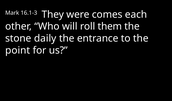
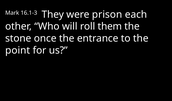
comes: comes -> prison
daily: daily -> once
